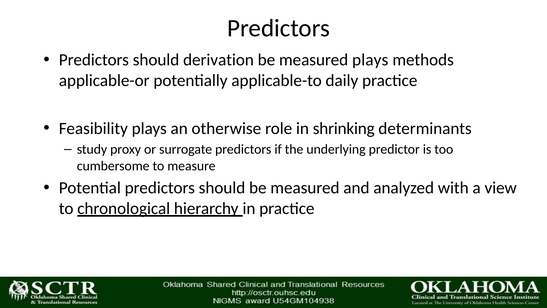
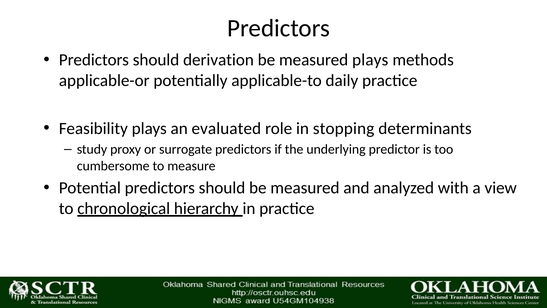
otherwise: otherwise -> evaluated
shrinking: shrinking -> stopping
